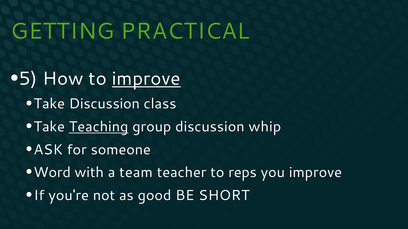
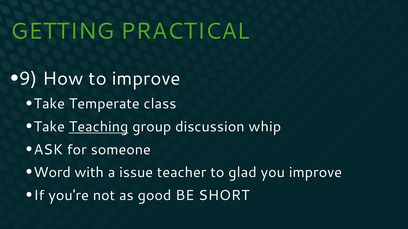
5: 5 -> 9
improve at (146, 79) underline: present -> none
Take Discussion: Discussion -> Temperate
team: team -> issue
reps: reps -> glad
